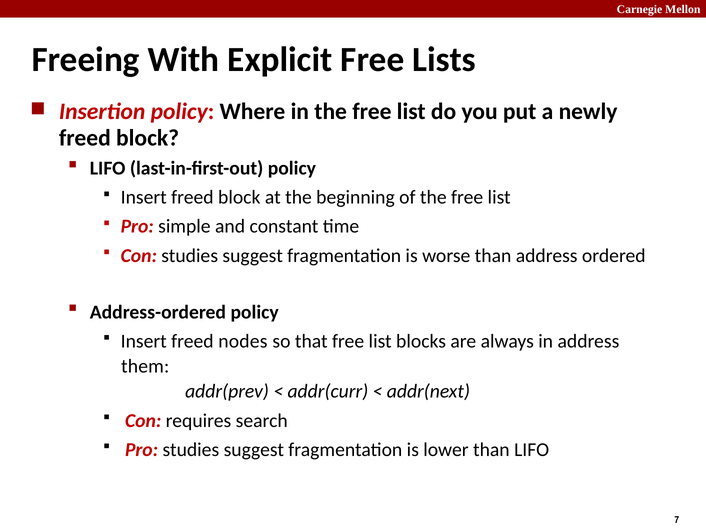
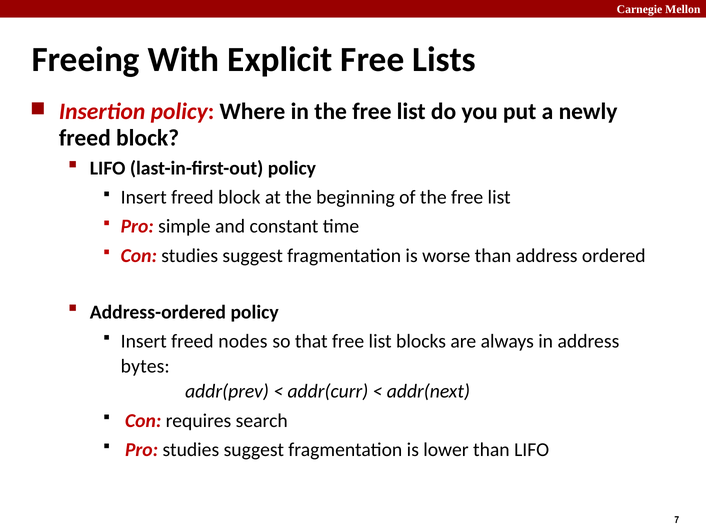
them: them -> bytes
